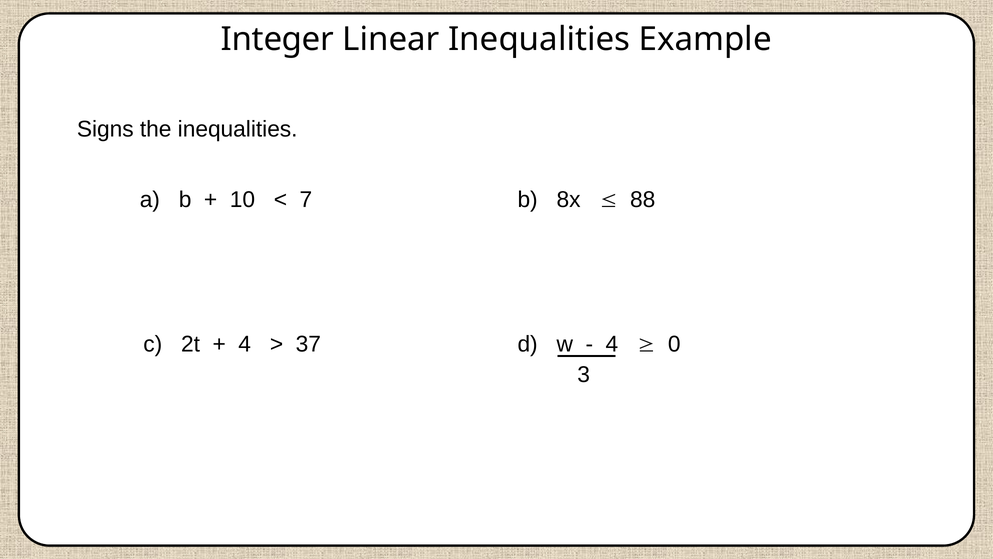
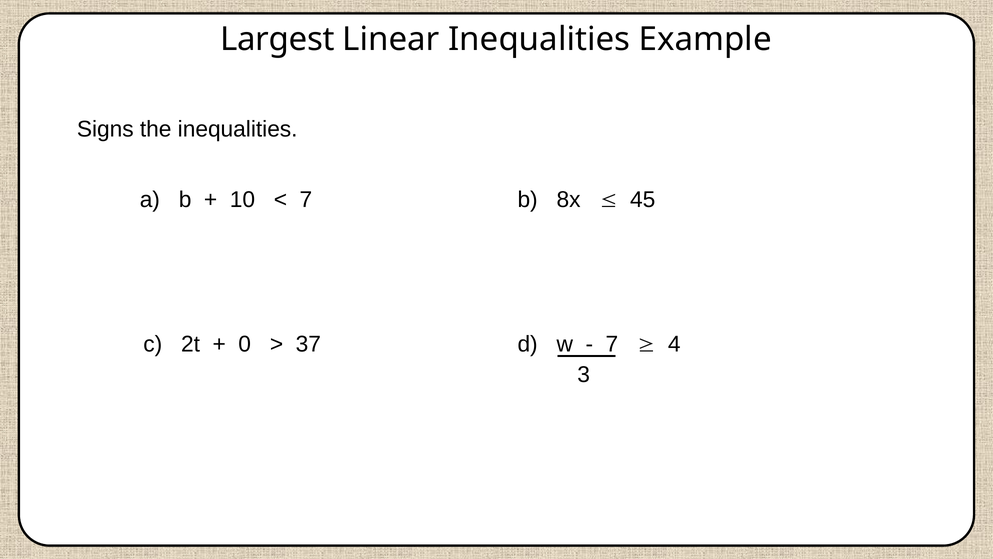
Integer: Integer -> Largest
88: 88 -> 45
4 at (245, 344): 4 -> 0
4 at (612, 344): 4 -> 7
0: 0 -> 4
